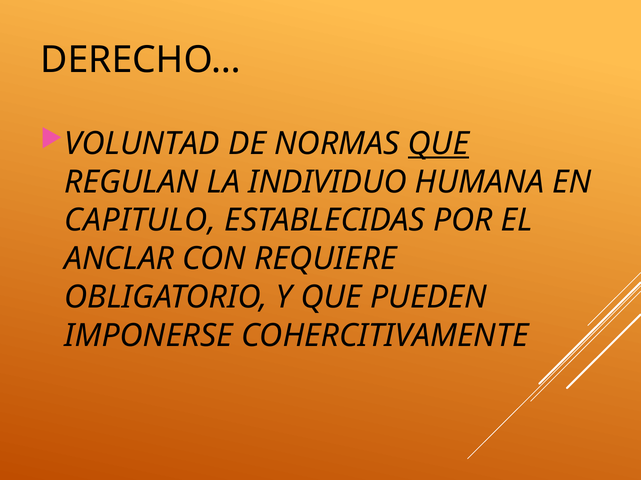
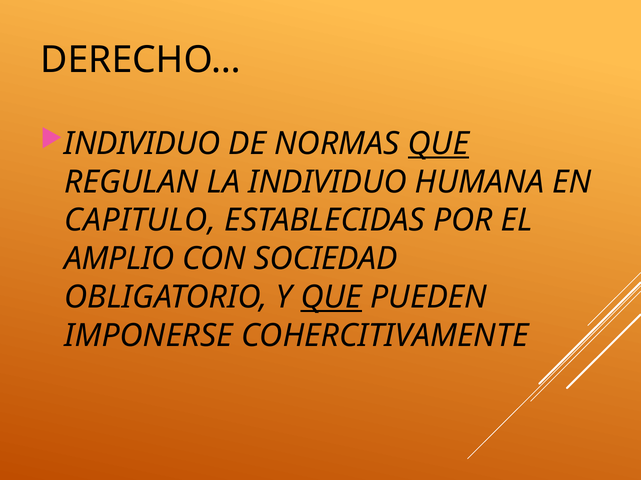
VOLUNTAD at (142, 144): VOLUNTAD -> INDIVIDUO
ANCLAR: ANCLAR -> AMPLIO
REQUIERE: REQUIERE -> SOCIEDAD
QUE at (331, 298) underline: none -> present
